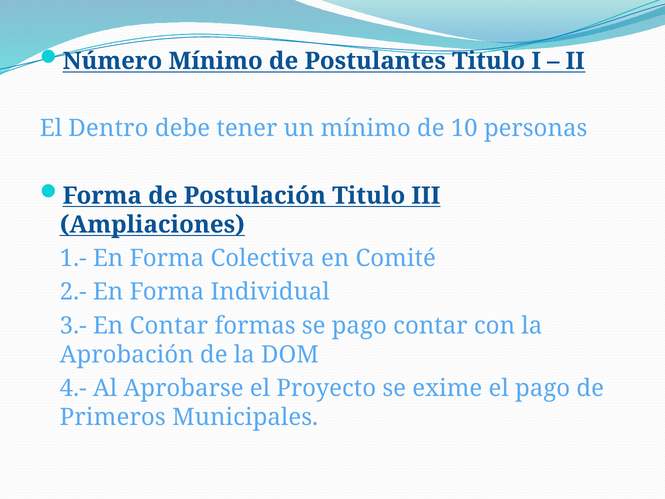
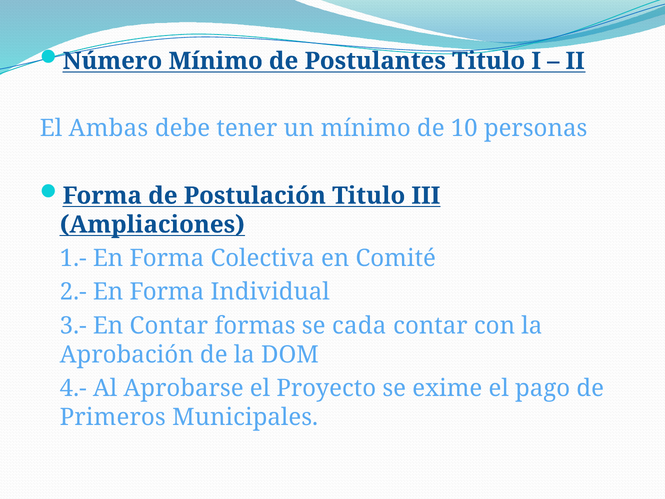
Dentro: Dentro -> Ambas
se pago: pago -> cada
